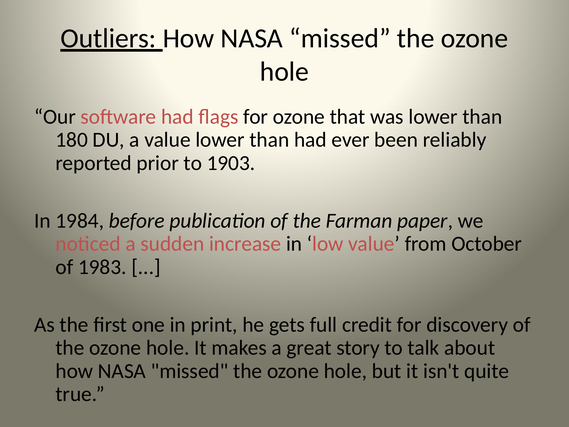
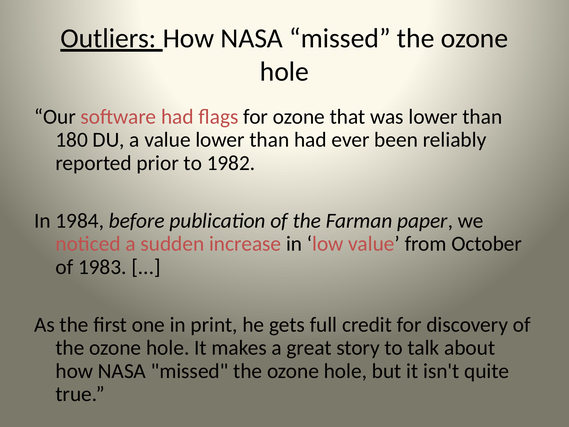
1903: 1903 -> 1982
